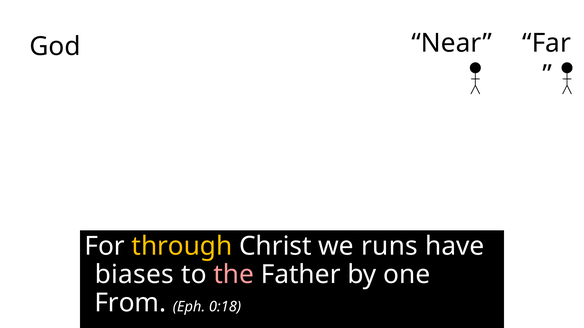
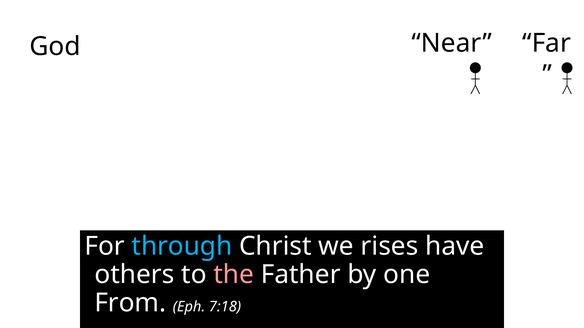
through colour: yellow -> light blue
runs: runs -> rises
biases: biases -> others
0:18: 0:18 -> 7:18
